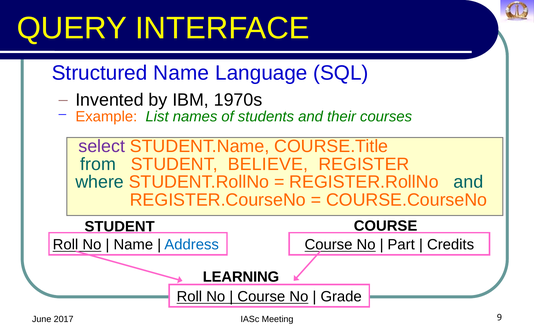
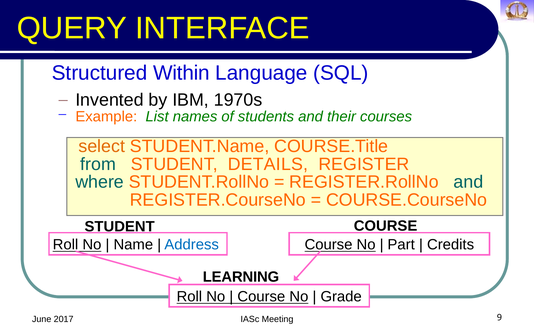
Structured Name: Name -> Within
select colour: purple -> orange
BELIEVE: BELIEVE -> DETAILS
